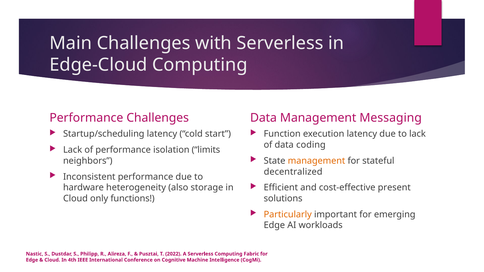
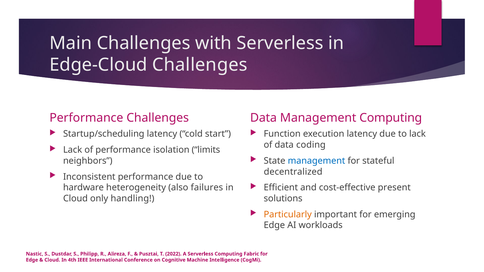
Edge-Cloud Computing: Computing -> Challenges
Management Messaging: Messaging -> Computing
management at (317, 161) colour: orange -> blue
storage: storage -> failures
functions: functions -> handling
